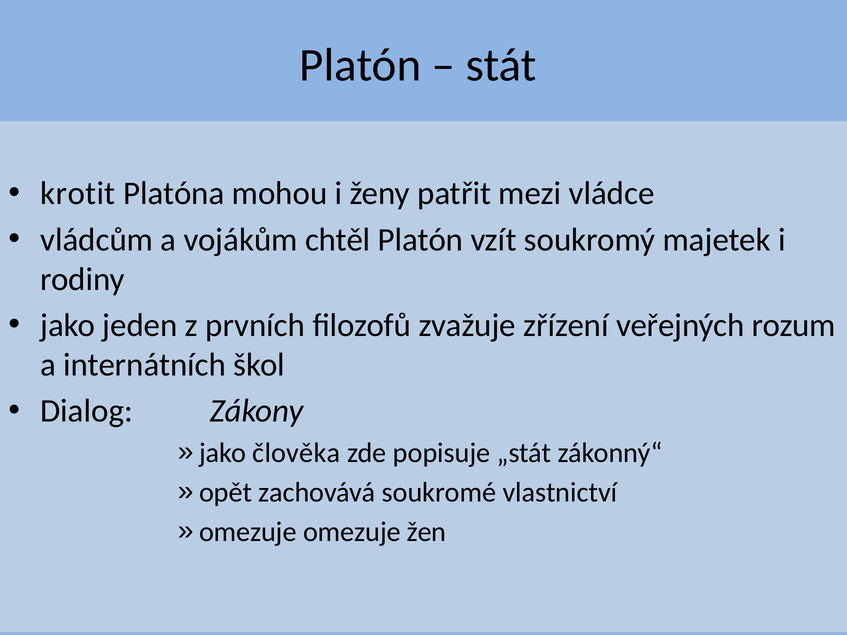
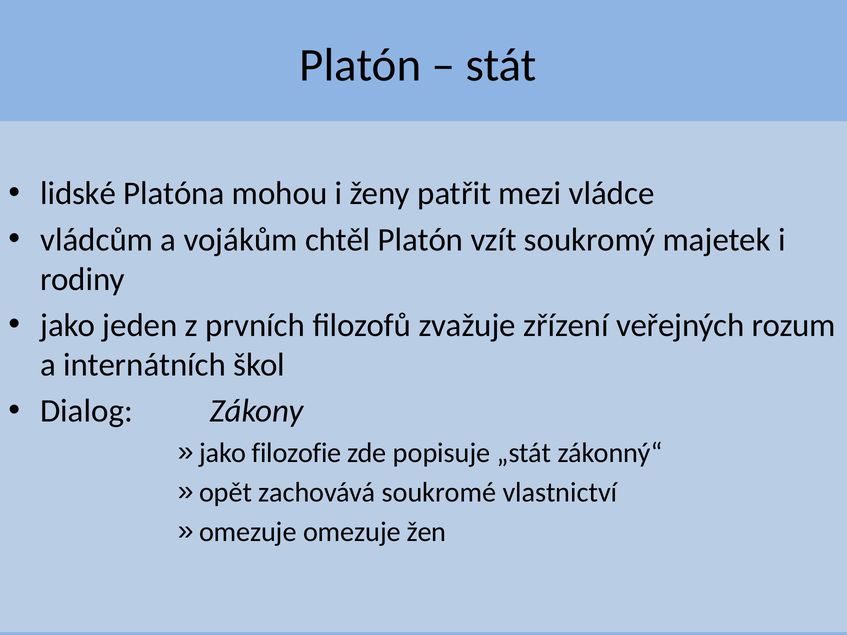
krotit: krotit -> lidské
člověka: člověka -> filozofie
